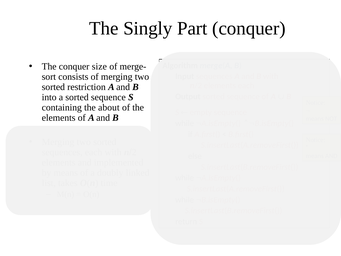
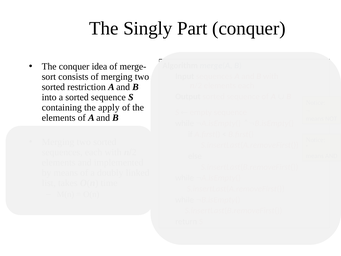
size: size -> idea
about: about -> apply
